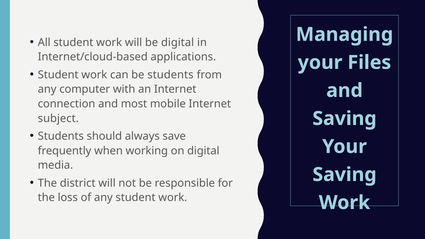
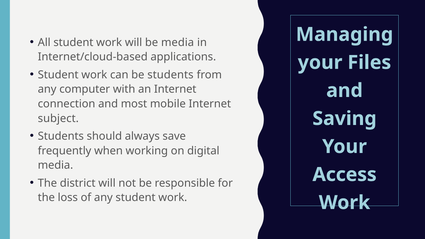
be digital: digital -> media
Saving at (345, 175): Saving -> Access
